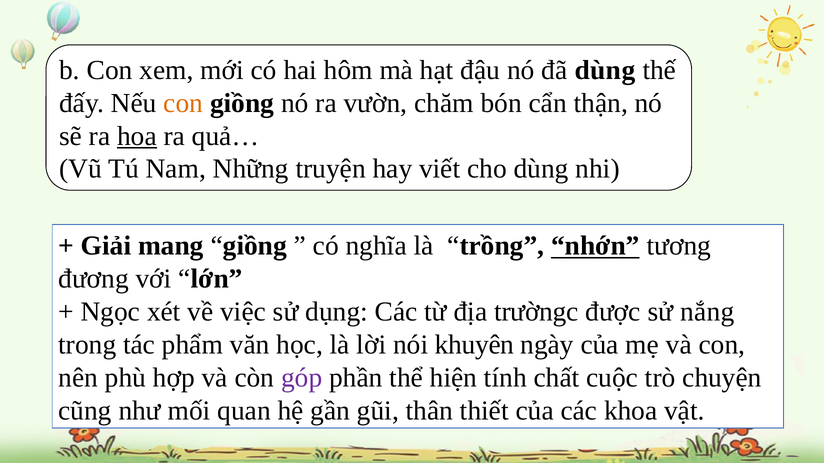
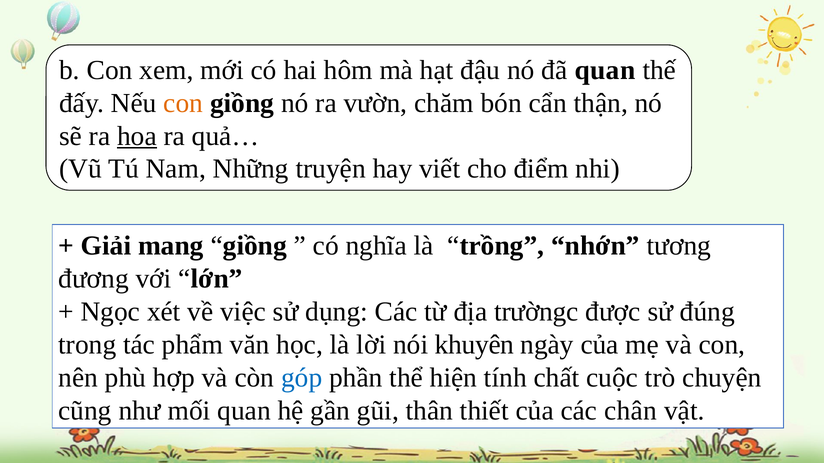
đã dùng: dùng -> quan
cho dùng: dùng -> điểm
nhớn underline: present -> none
nắng: nắng -> đúng
góp colour: purple -> blue
khoa: khoa -> chân
